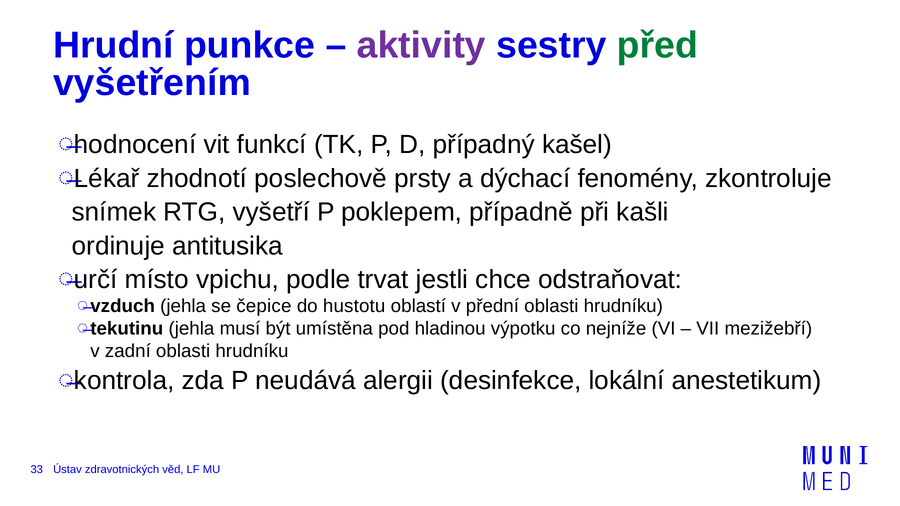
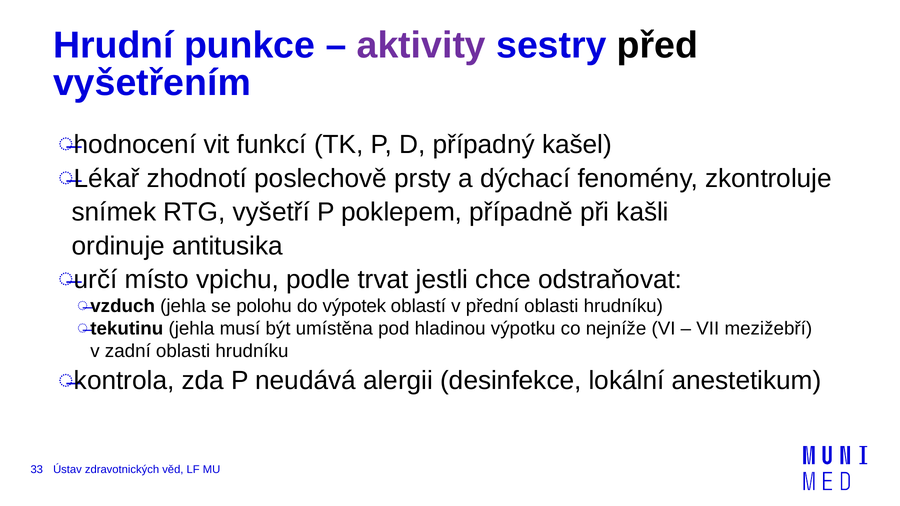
před colour: green -> black
čepice: čepice -> polohu
hustotu: hustotu -> výpotek
